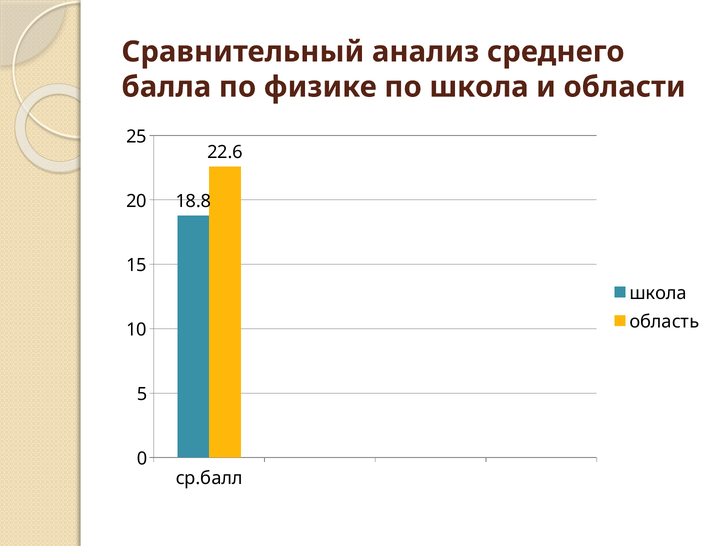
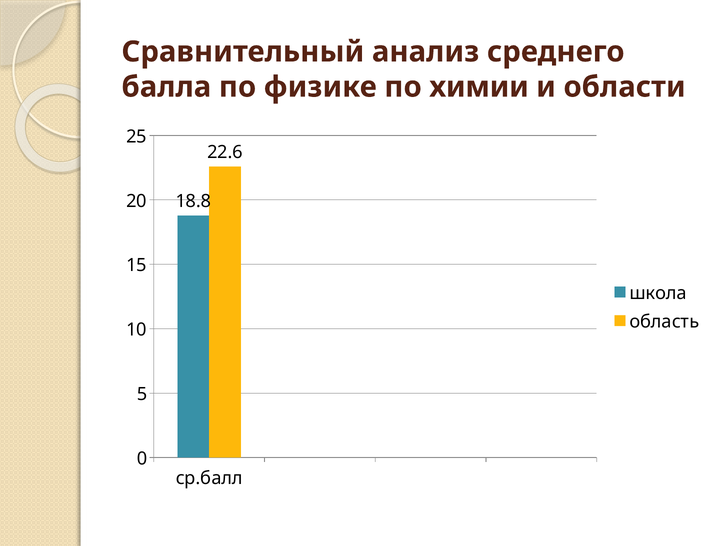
по школа: школа -> химии
